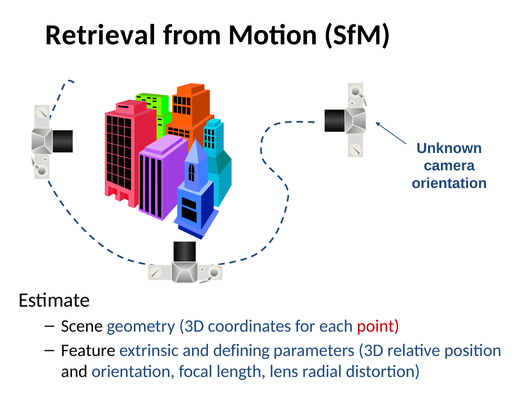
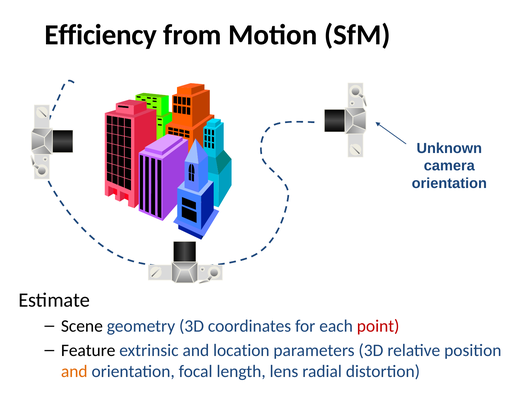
Retrieval: Retrieval -> Efficiency
defining: defining -> location
and at (74, 371) colour: black -> orange
